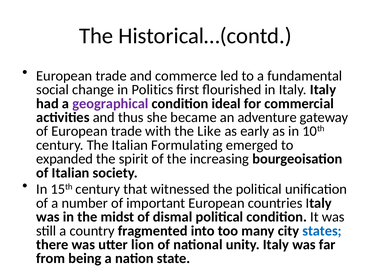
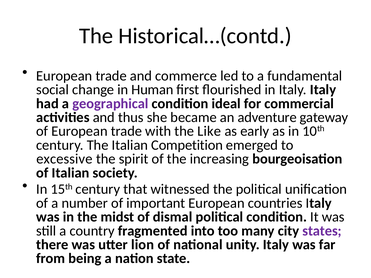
Politics: Politics -> Human
Formulating: Formulating -> Competition
expanded: expanded -> excessive
states colour: blue -> purple
